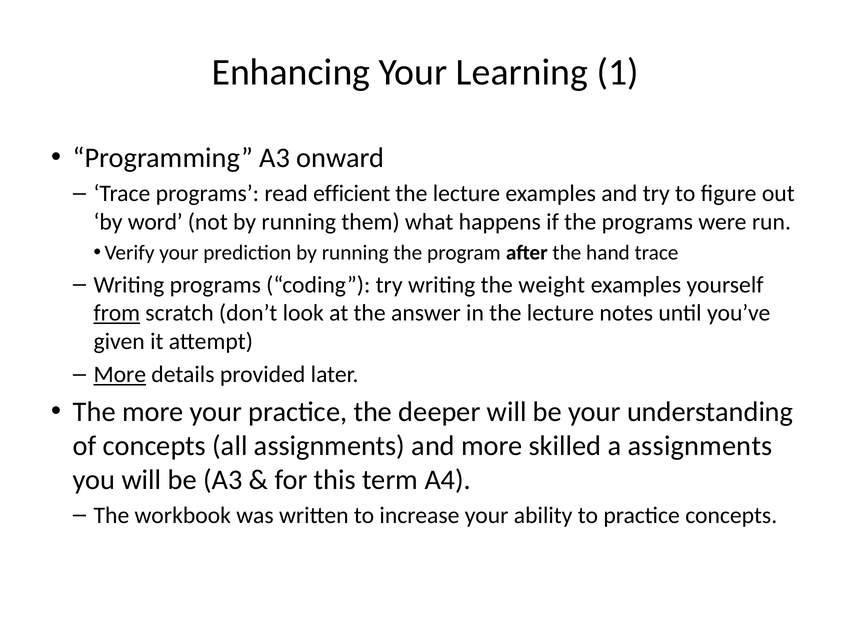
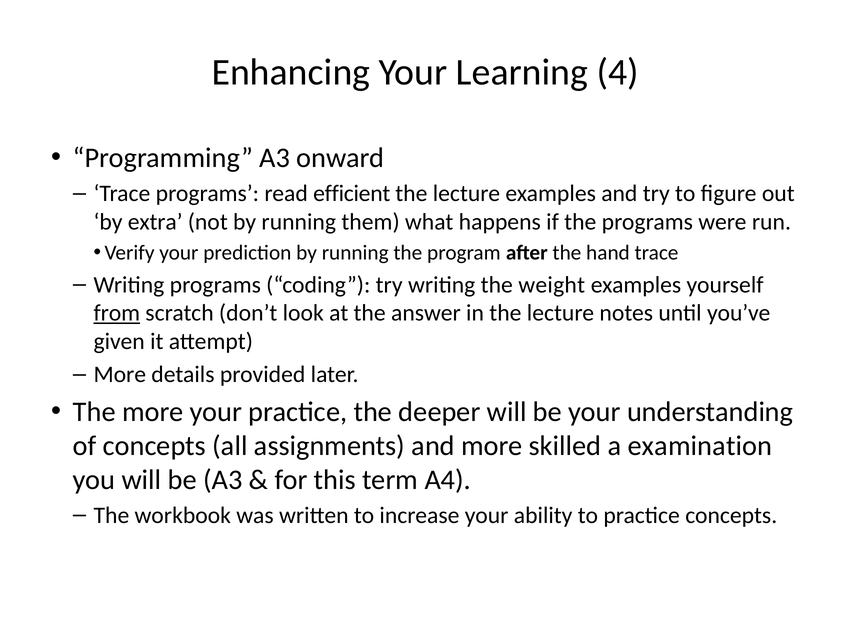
1: 1 -> 4
word: word -> extra
More at (120, 375) underline: present -> none
a assignments: assignments -> examination
